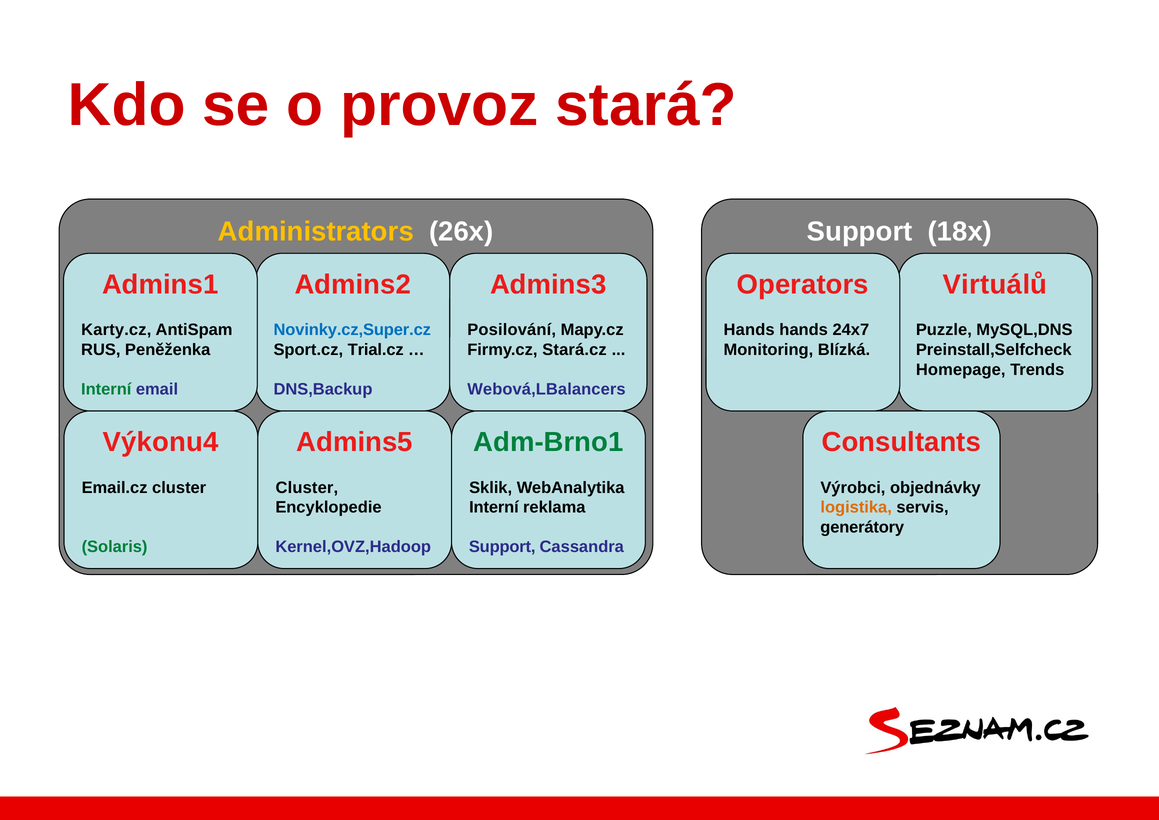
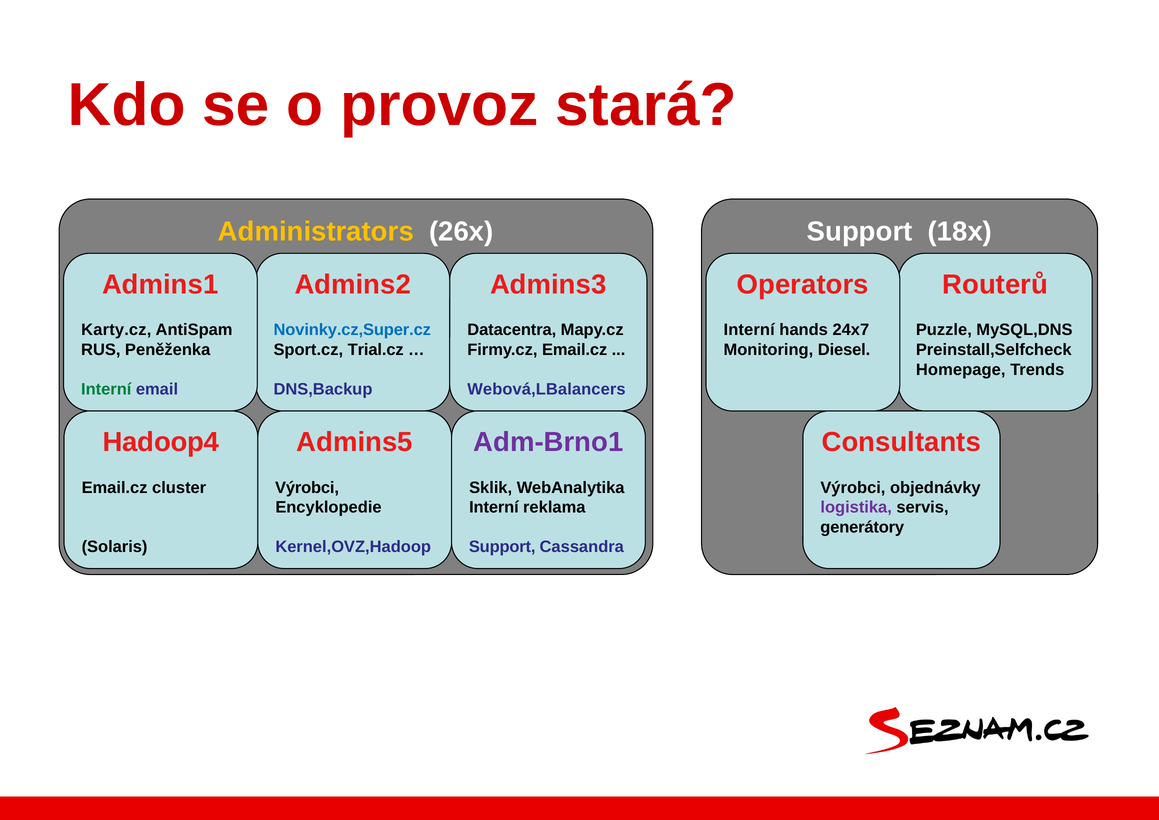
Virtuálů: Virtuálů -> Routerů
Posilování: Posilování -> Datacentra
Hands at (749, 330): Hands -> Interní
Firmy.cz Stará.cz: Stará.cz -> Email.cz
Blízká: Blízká -> Diesel
Výkonu4: Výkonu4 -> Hadoop4
Adm-Brno1 colour: green -> purple
Cluster at (307, 487): Cluster -> Výrobci
logistika colour: orange -> purple
Solaris colour: green -> black
